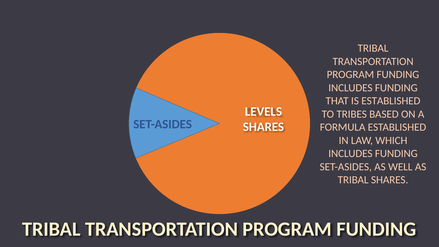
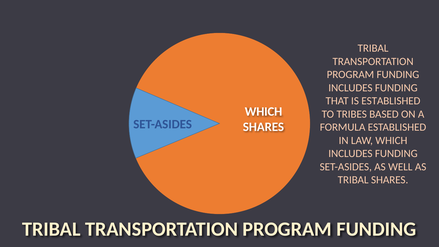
LEVELS at (263, 111): LEVELS -> WHICH
